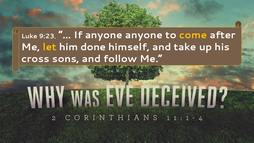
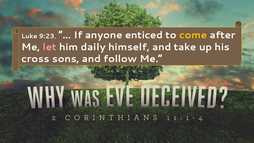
anyone anyone: anyone -> enticed
let colour: yellow -> pink
done: done -> daily
